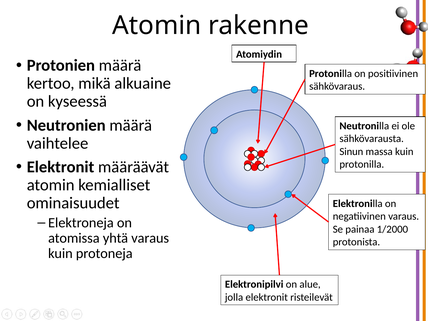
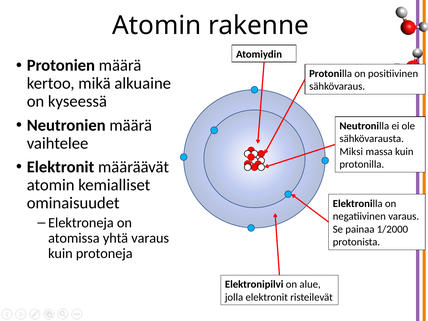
Sinun: Sinun -> Miksi
